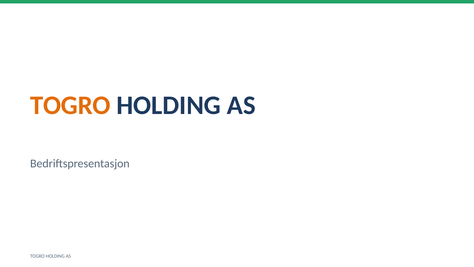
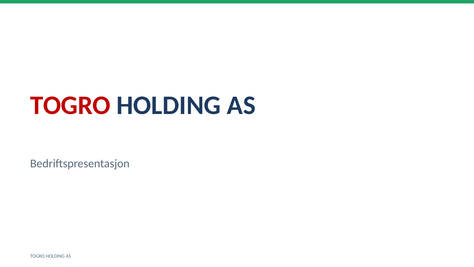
TOGRO at (70, 105) colour: orange -> red
